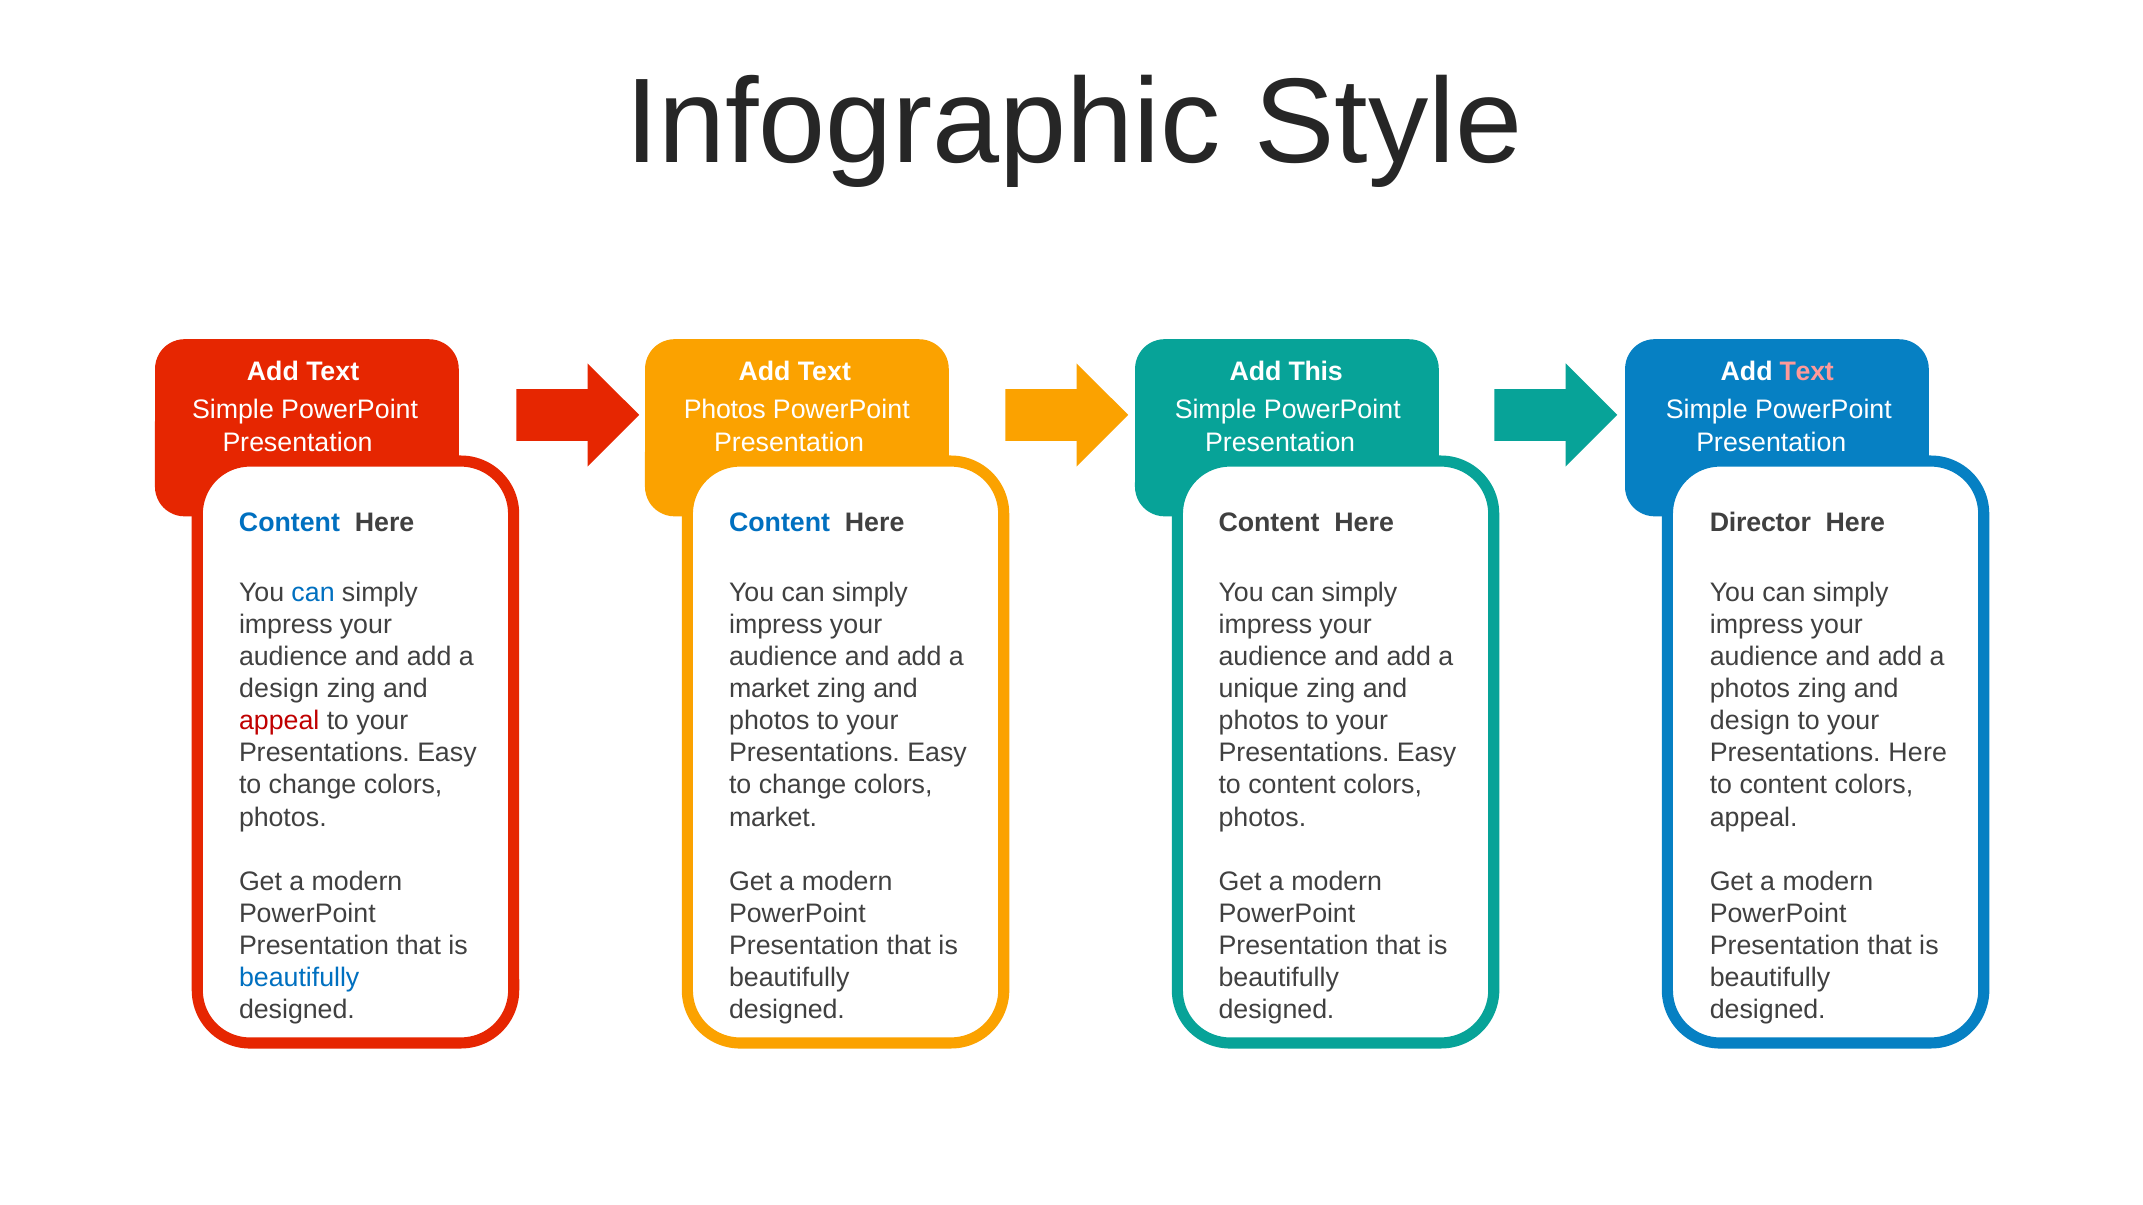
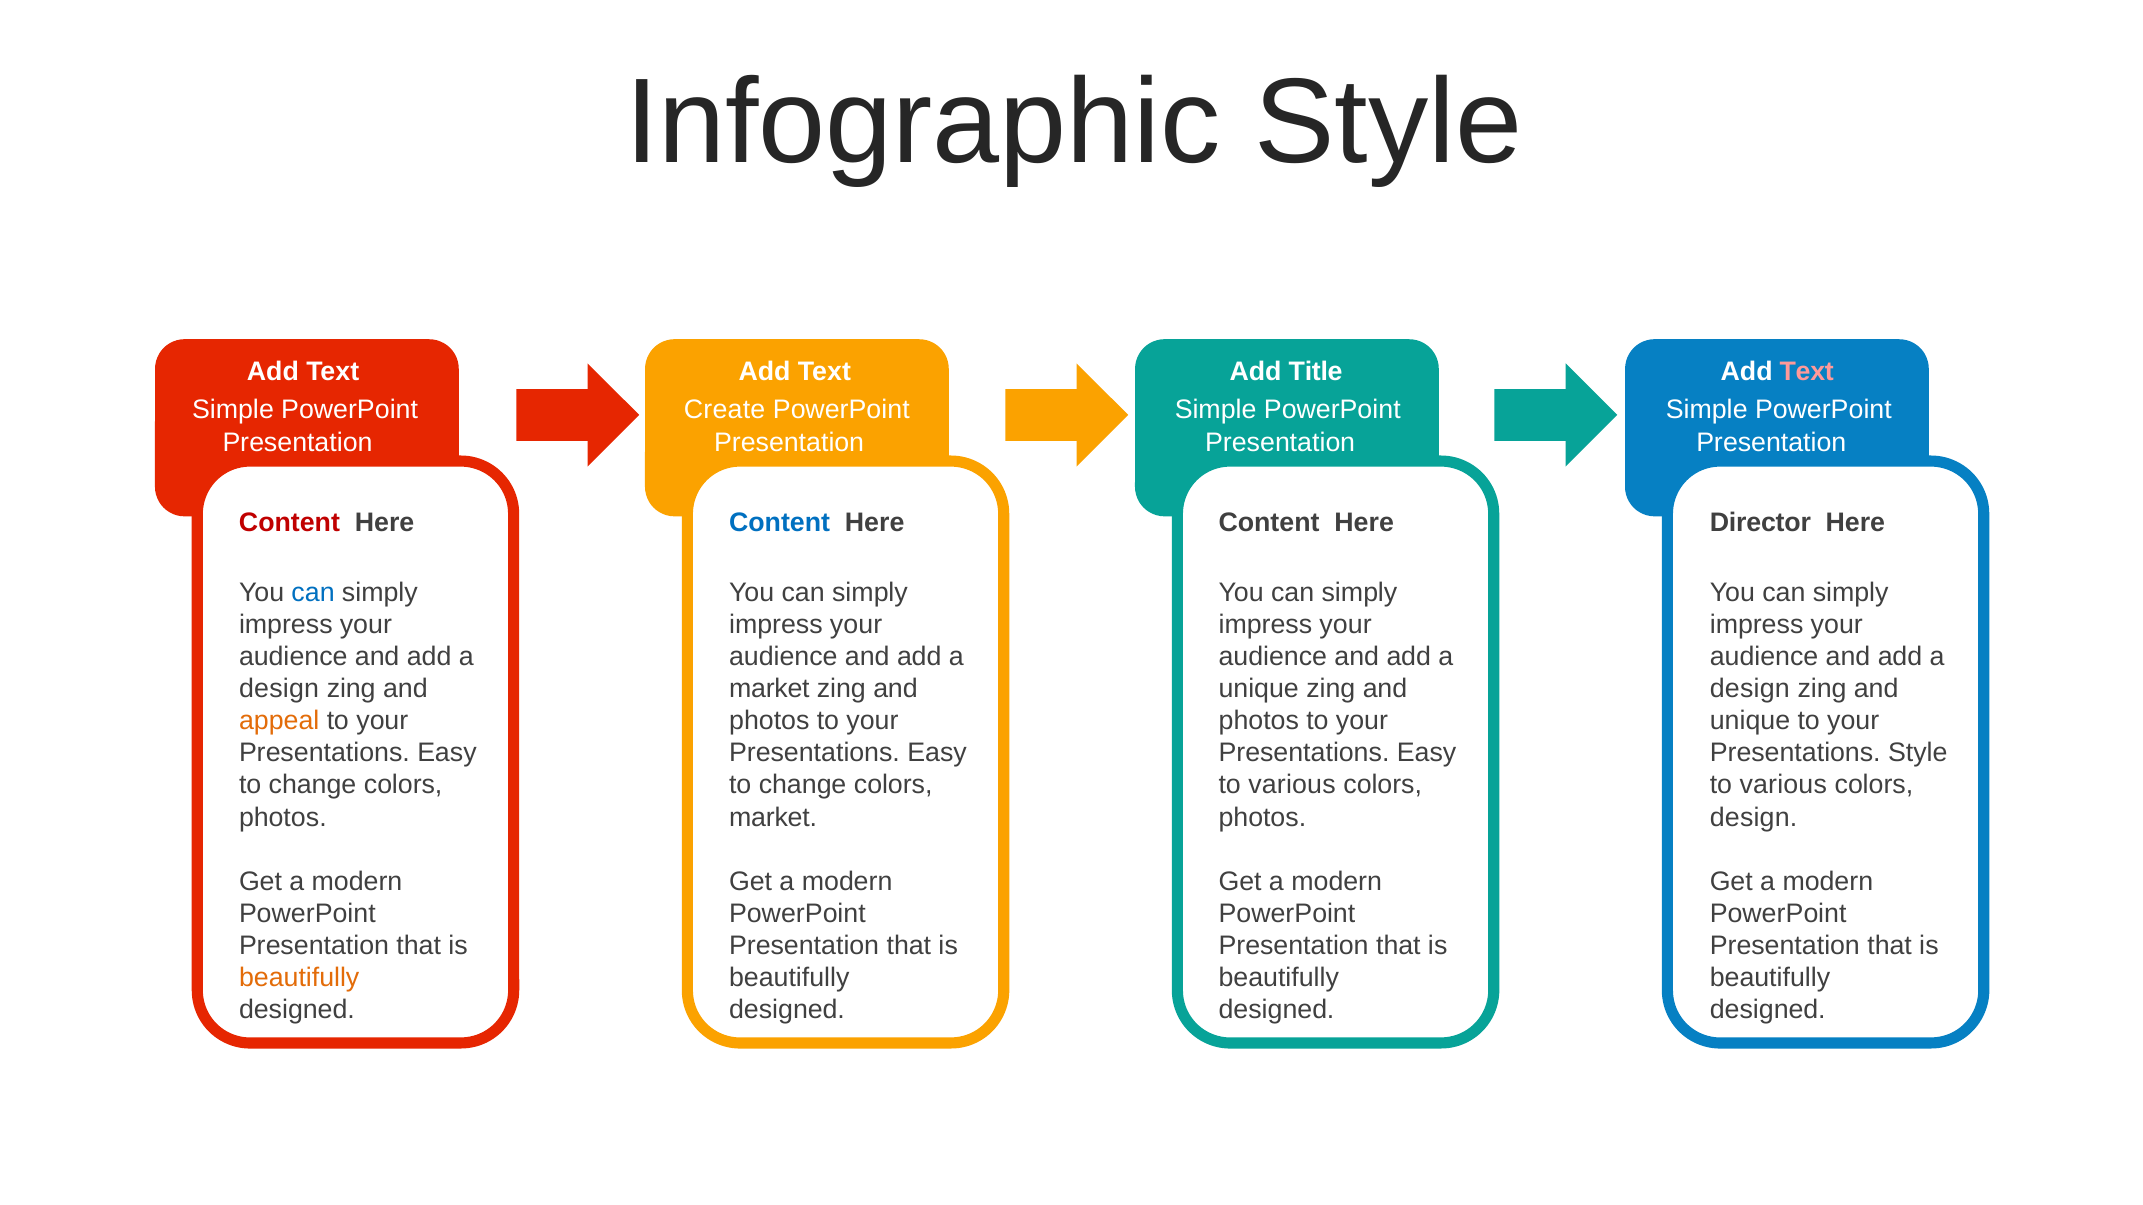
This: This -> Title
Photos at (725, 410): Photos -> Create
Content at (289, 523) colour: blue -> red
photos at (1750, 689): photos -> design
appeal at (279, 721) colour: red -> orange
design at (1750, 721): design -> unique
Presentations Here: Here -> Style
content at (1292, 785): content -> various
content at (1783, 785): content -> various
appeal at (1754, 818): appeal -> design
beautifully at (299, 978) colour: blue -> orange
